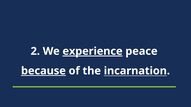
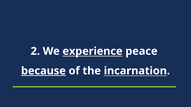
experience underline: present -> none
